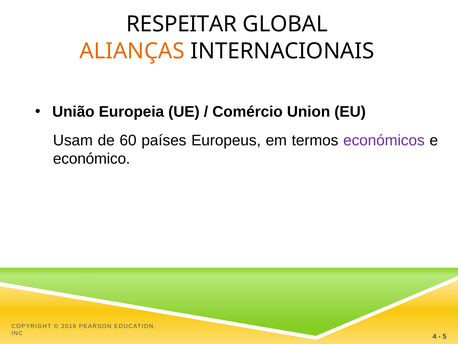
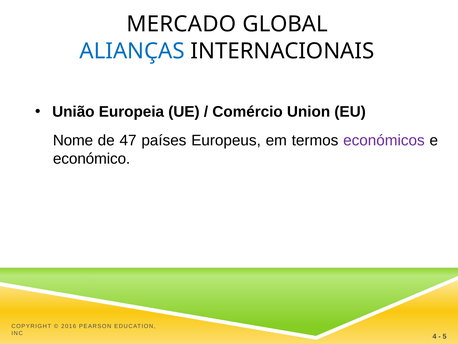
RESPEITAR: RESPEITAR -> MERCADO
ALIANÇAS colour: orange -> blue
Usam: Usam -> Nome
60: 60 -> 47
